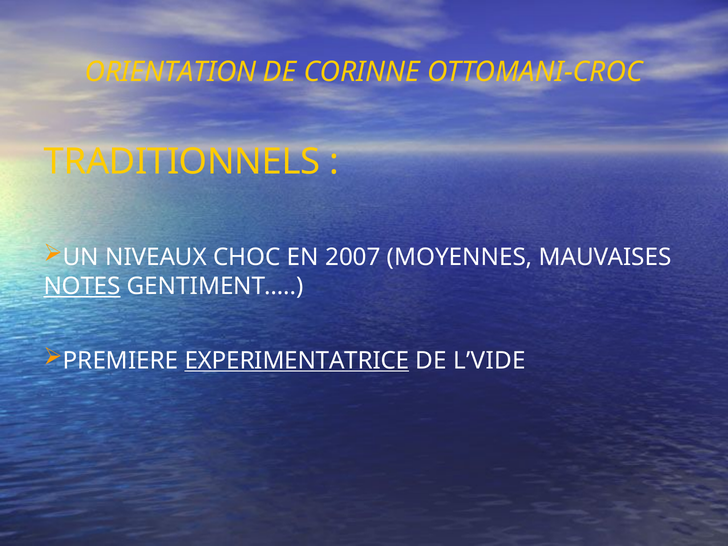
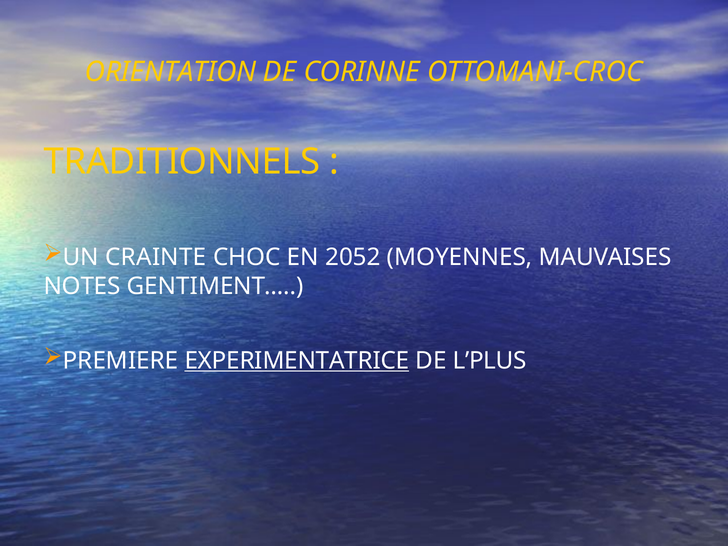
NIVEAUX: NIVEAUX -> CRAINTE
2007: 2007 -> 2052
NOTES underline: present -> none
L’VIDE: L’VIDE -> L’PLUS
